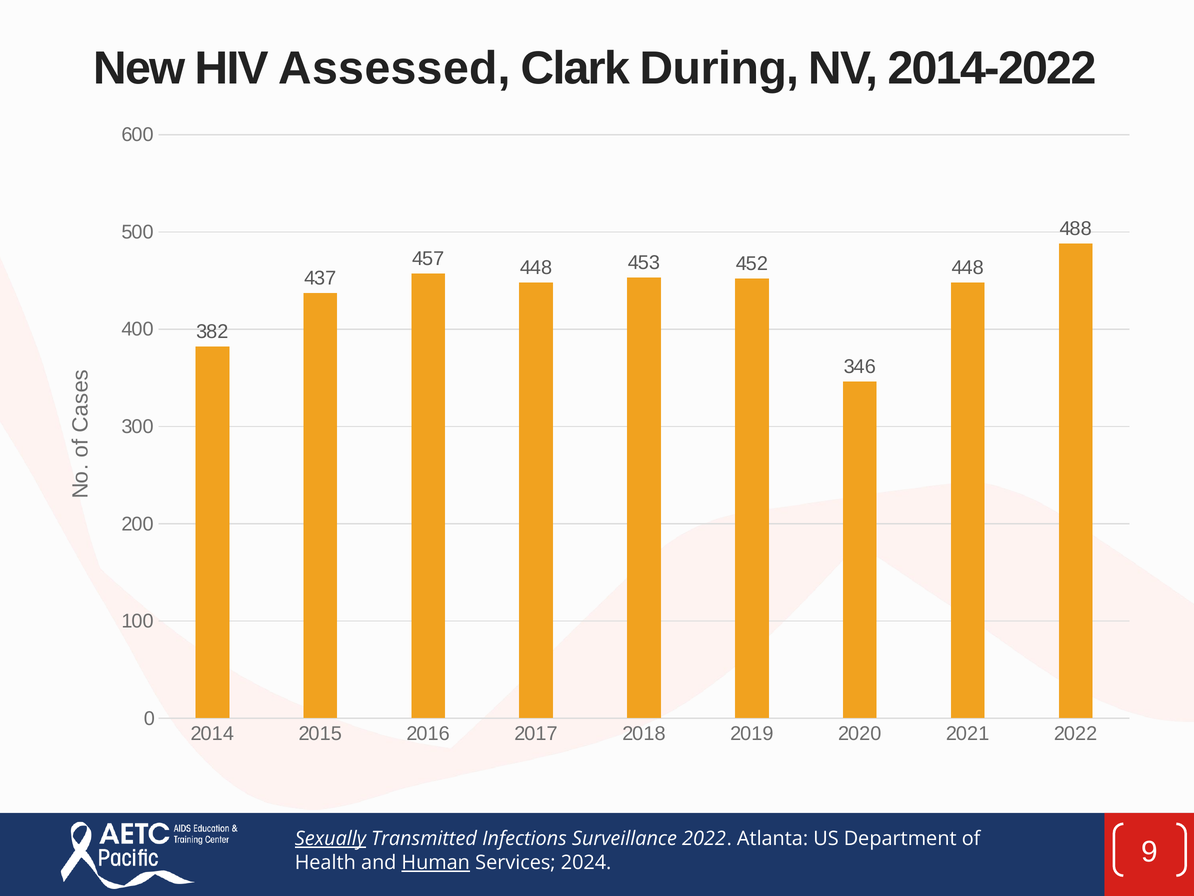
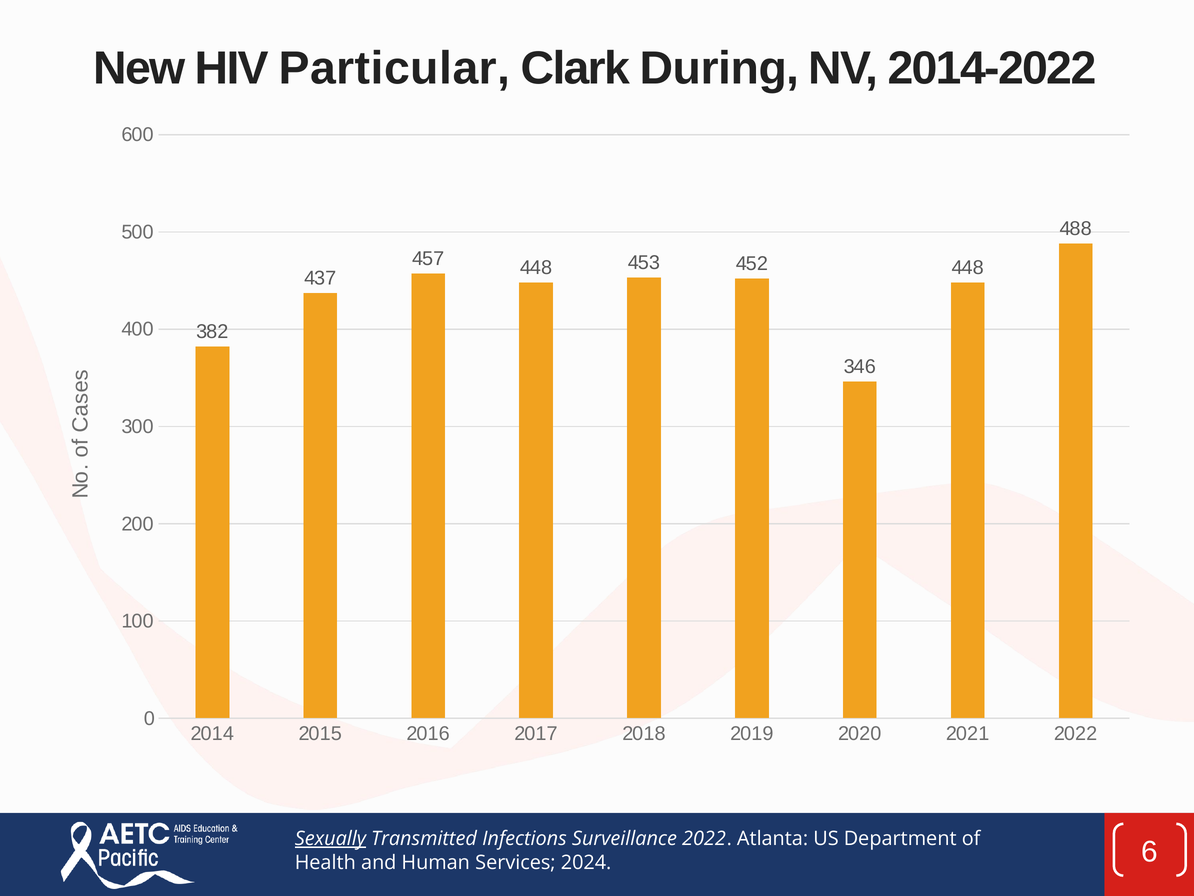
Assessed: Assessed -> Particular
Human underline: present -> none
9: 9 -> 6
